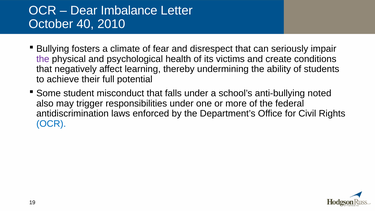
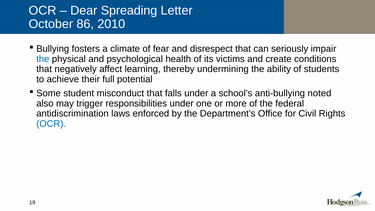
Imbalance: Imbalance -> Spreading
40: 40 -> 86
the at (43, 59) colour: purple -> blue
